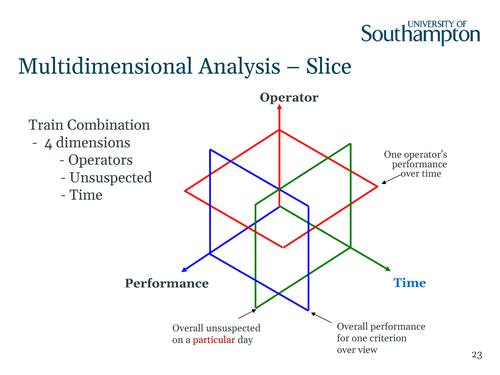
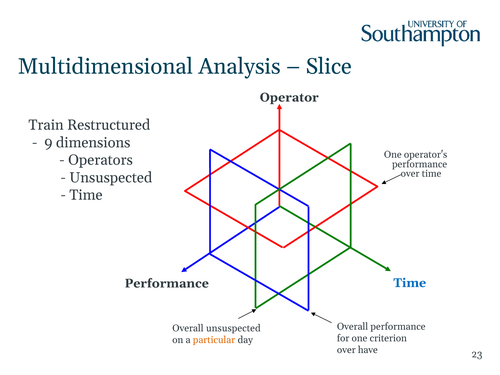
Combination: Combination -> Restructured
4: 4 -> 9
particular colour: red -> orange
view: view -> have
